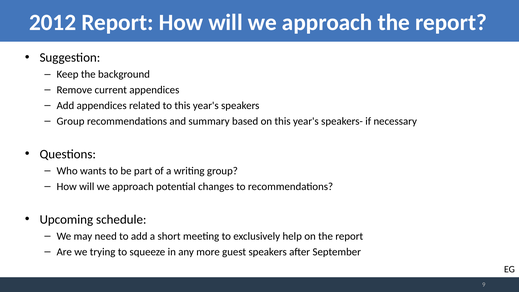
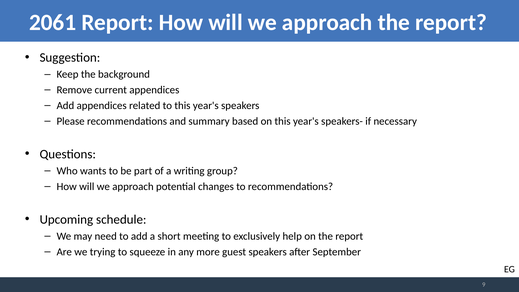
2012: 2012 -> 2061
Group at (71, 121): Group -> Please
